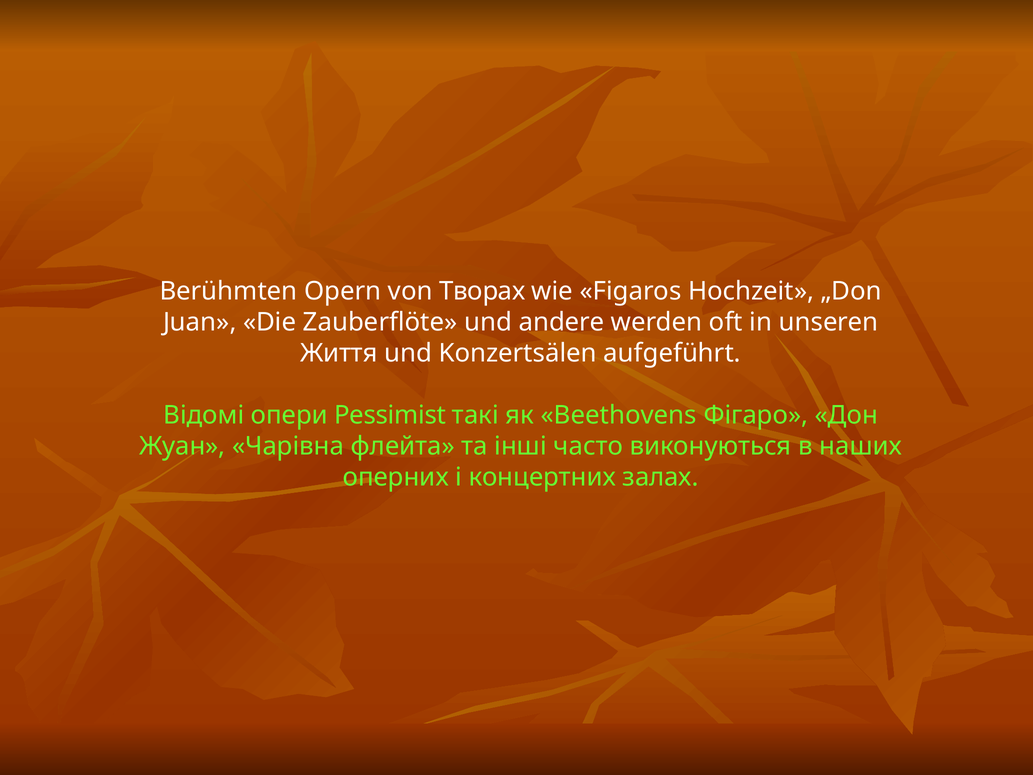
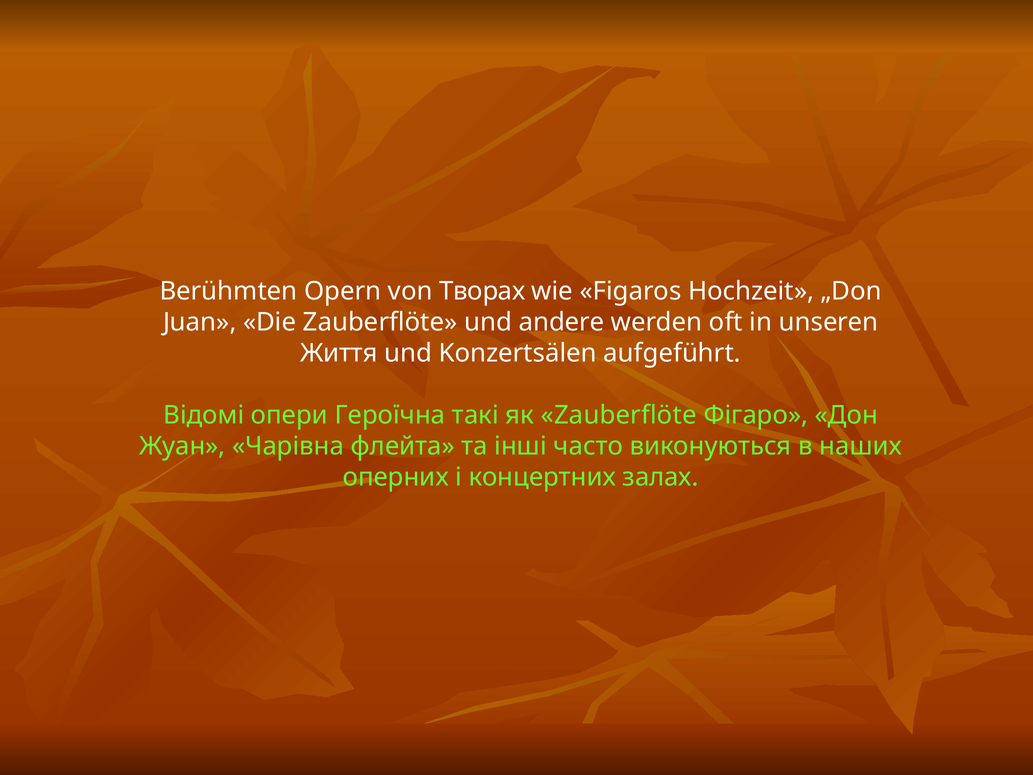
Pessimist: Pessimist -> Героїчна
як Beethovens: Beethovens -> Zauberflöte
